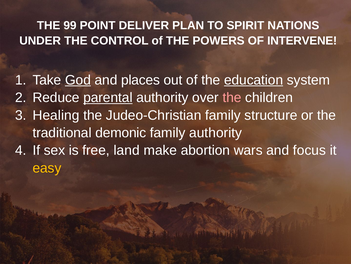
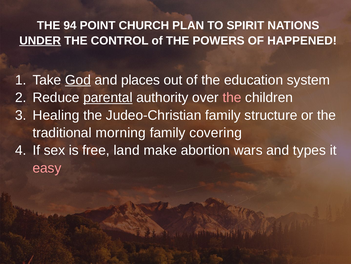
99: 99 -> 94
DELIVER: DELIVER -> CHURCH
UNDER underline: none -> present
INTERVENE: INTERVENE -> HAPPENED
education underline: present -> none
demonic: demonic -> morning
family authority: authority -> covering
focus: focus -> types
easy colour: yellow -> pink
